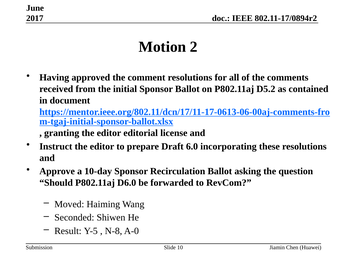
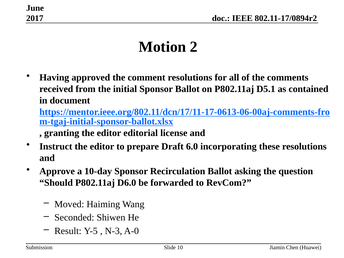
D5.2: D5.2 -> D5.1
N-8: N-8 -> N-3
